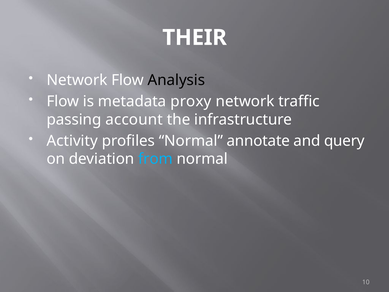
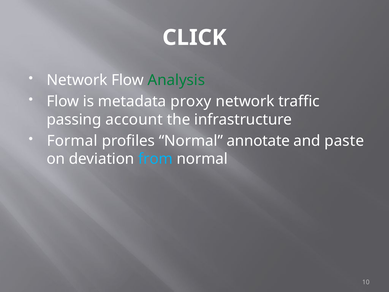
THEIR: THEIR -> CLICK
Analysis colour: black -> green
Activity: Activity -> Formal
query: query -> paste
